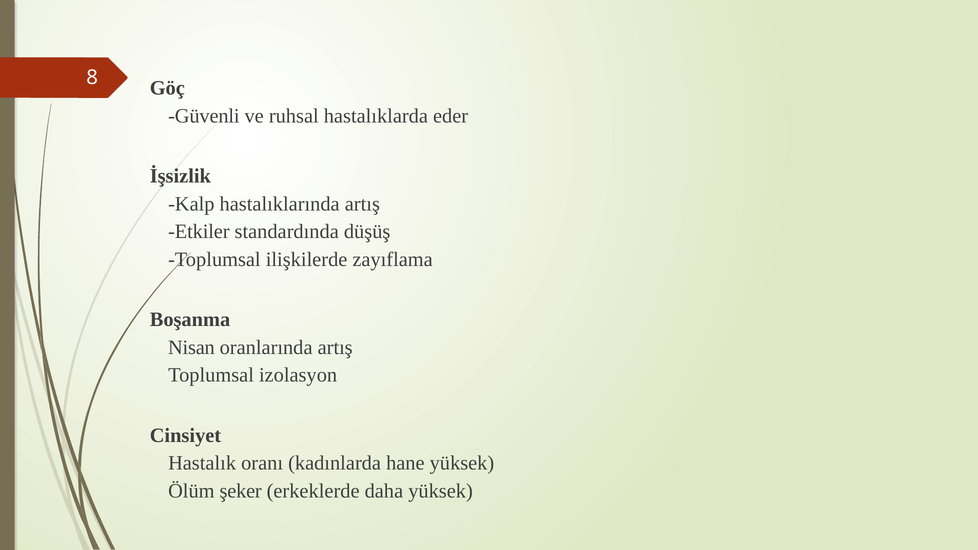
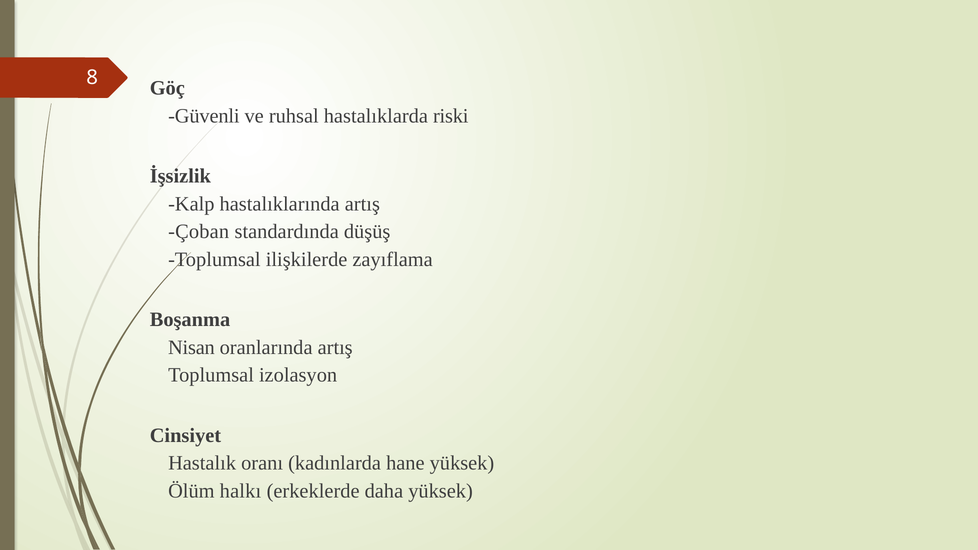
eder: eder -> riski
Etkiler: Etkiler -> Çoban
şeker: şeker -> halkı
